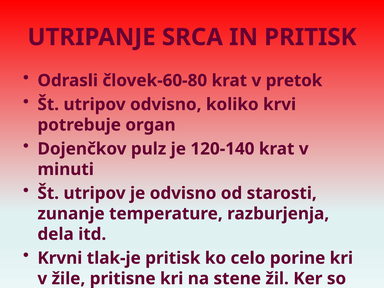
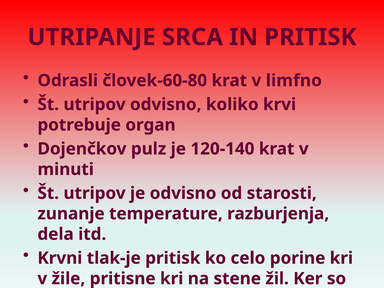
pretok: pretok -> limfno
